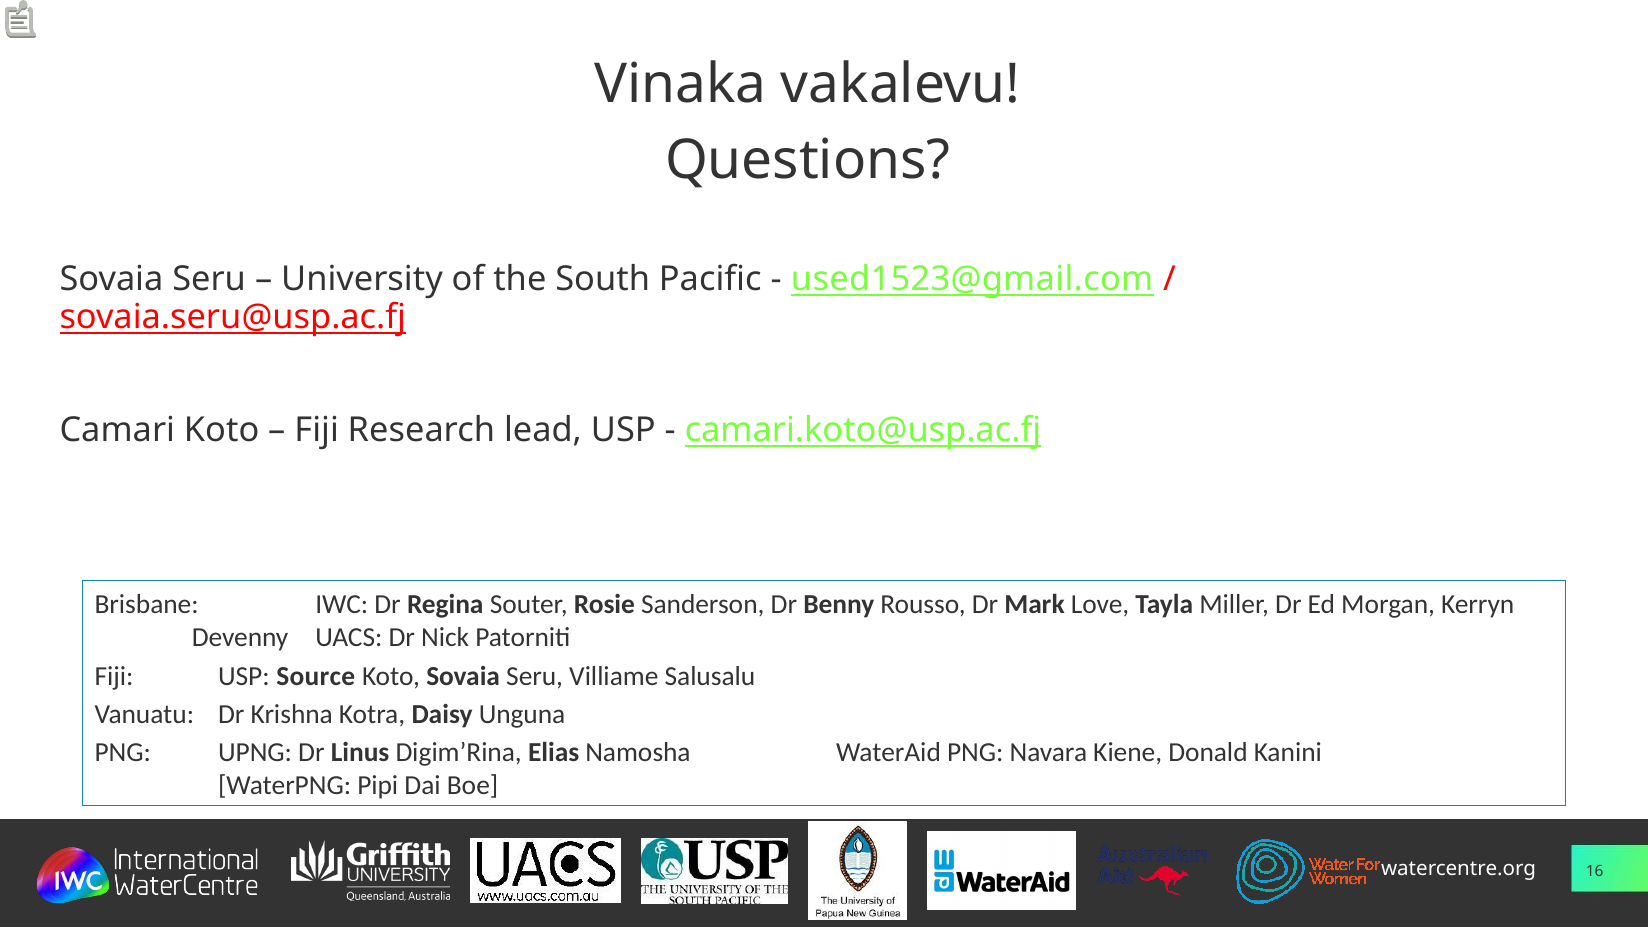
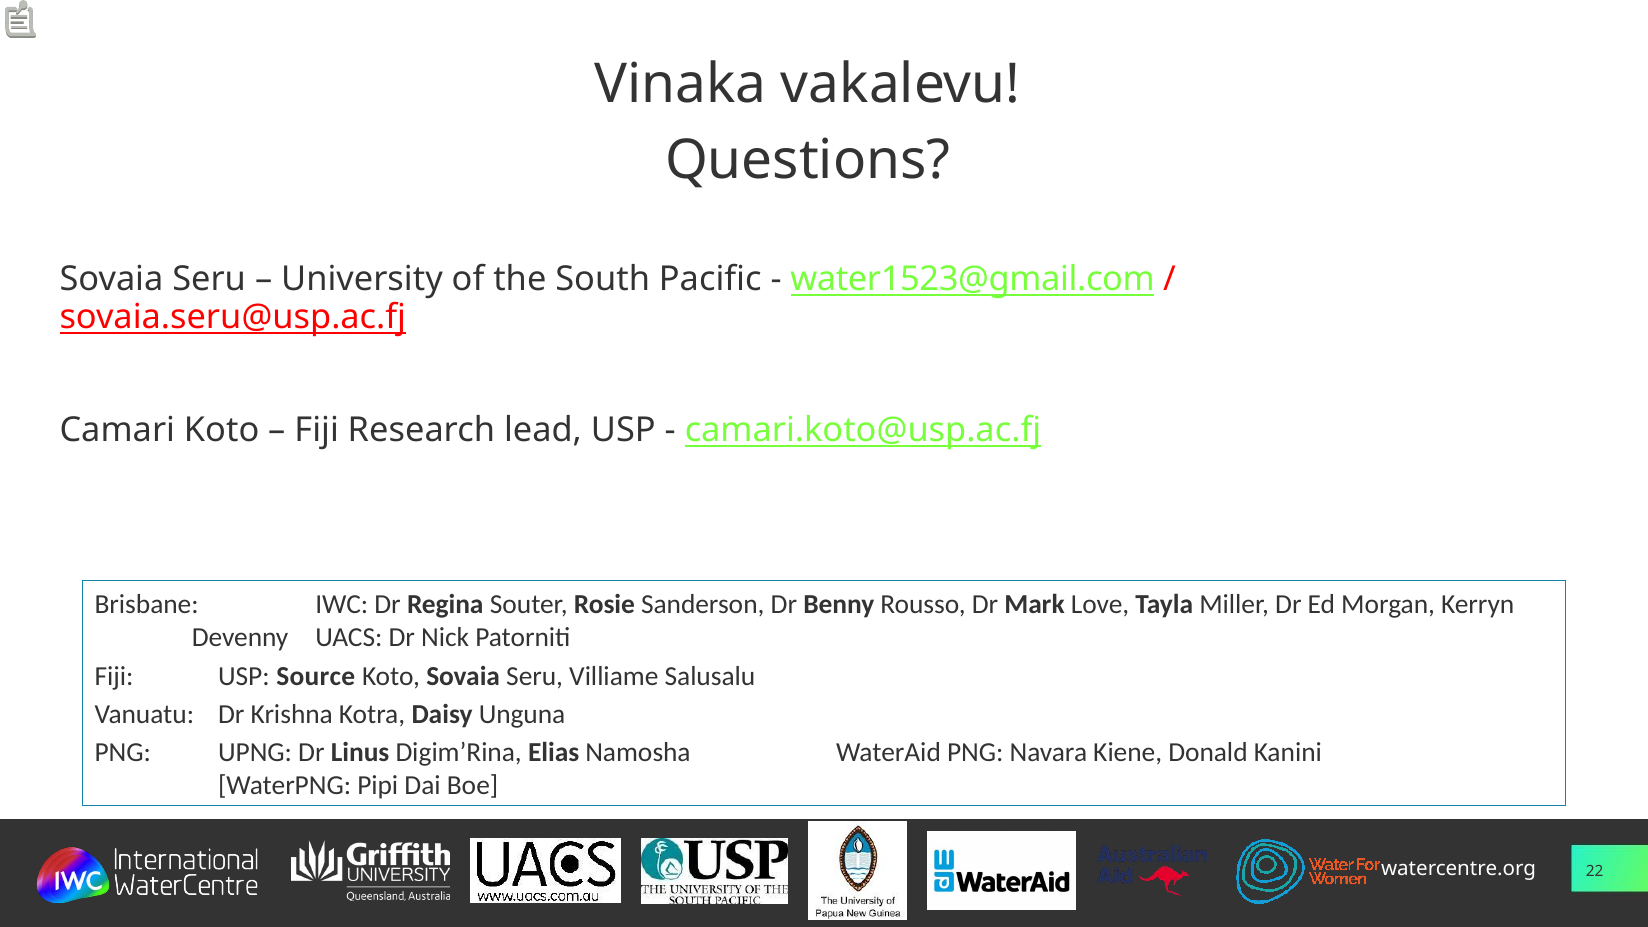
used1523@gmail.com: used1523@gmail.com -> water1523@gmail.com
16: 16 -> 22
